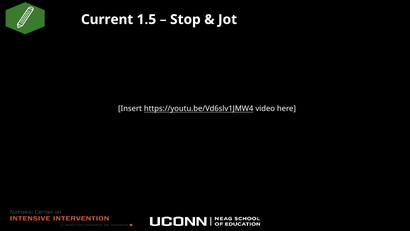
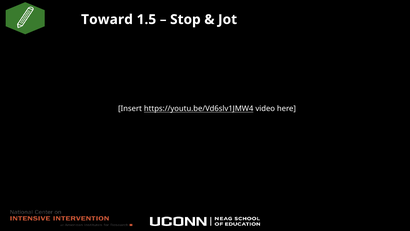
Current: Current -> Toward
